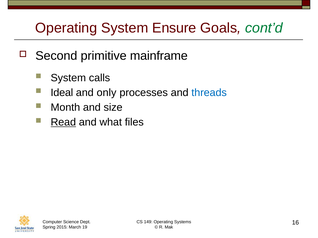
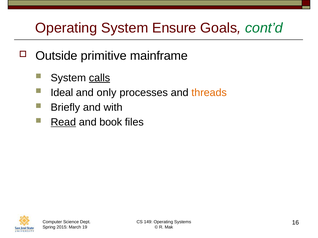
Second: Second -> Outside
calls underline: none -> present
threads colour: blue -> orange
Month: Month -> Briefly
size: size -> with
what: what -> book
